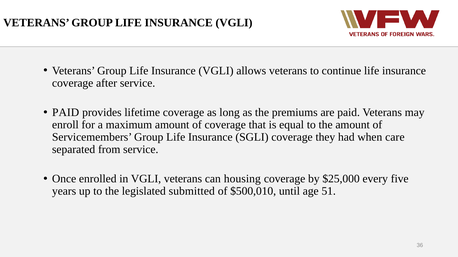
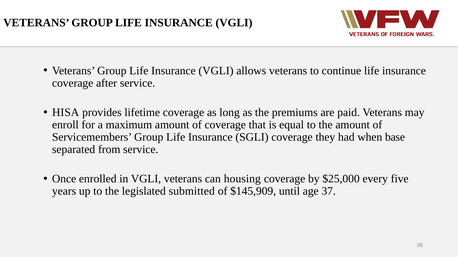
PAID at (66, 113): PAID -> HISA
care: care -> base
$500,010: $500,010 -> $145,909
51: 51 -> 37
